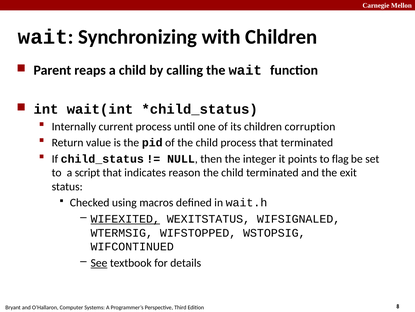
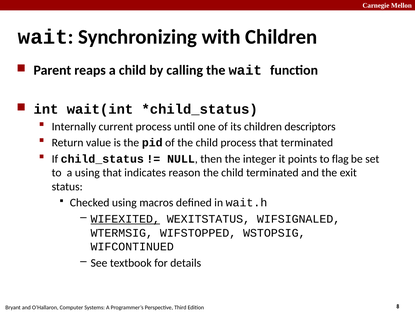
corruption: corruption -> descriptors
a script: script -> using
See underline: present -> none
